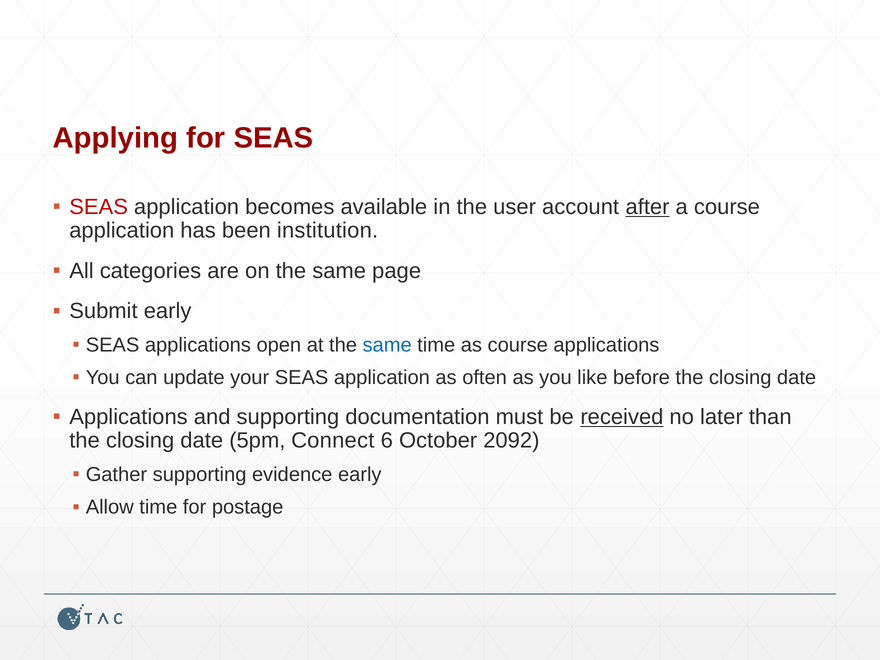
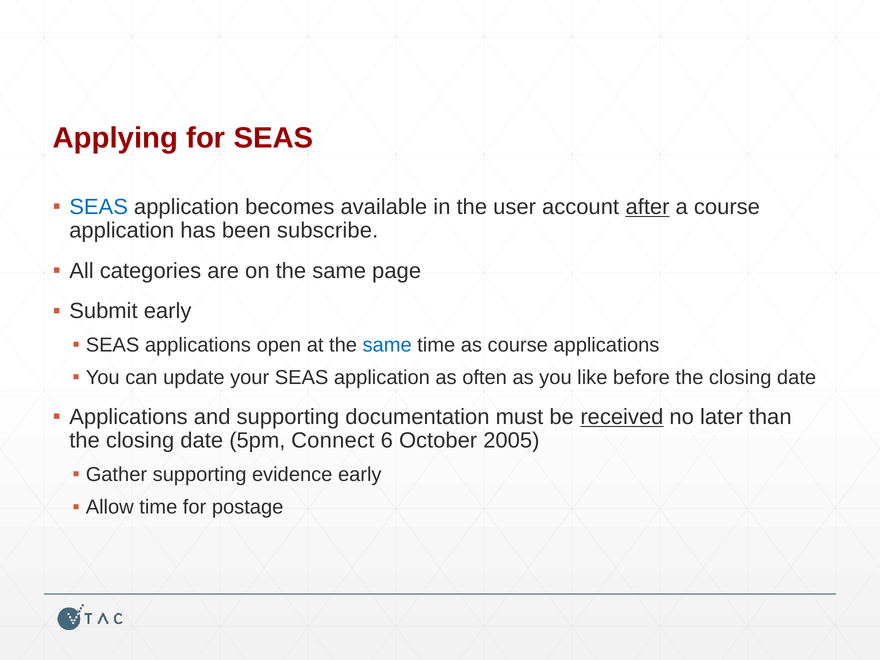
SEAS at (99, 207) colour: red -> blue
institution: institution -> subscribe
2092: 2092 -> 2005
